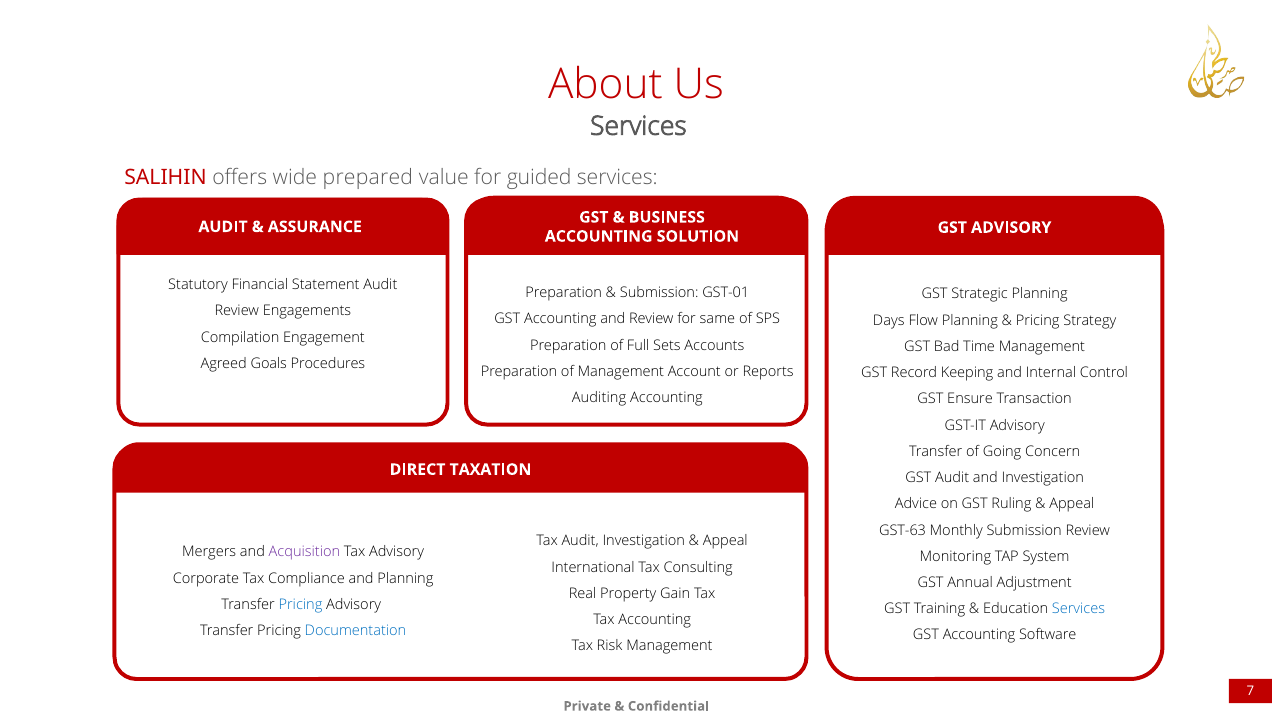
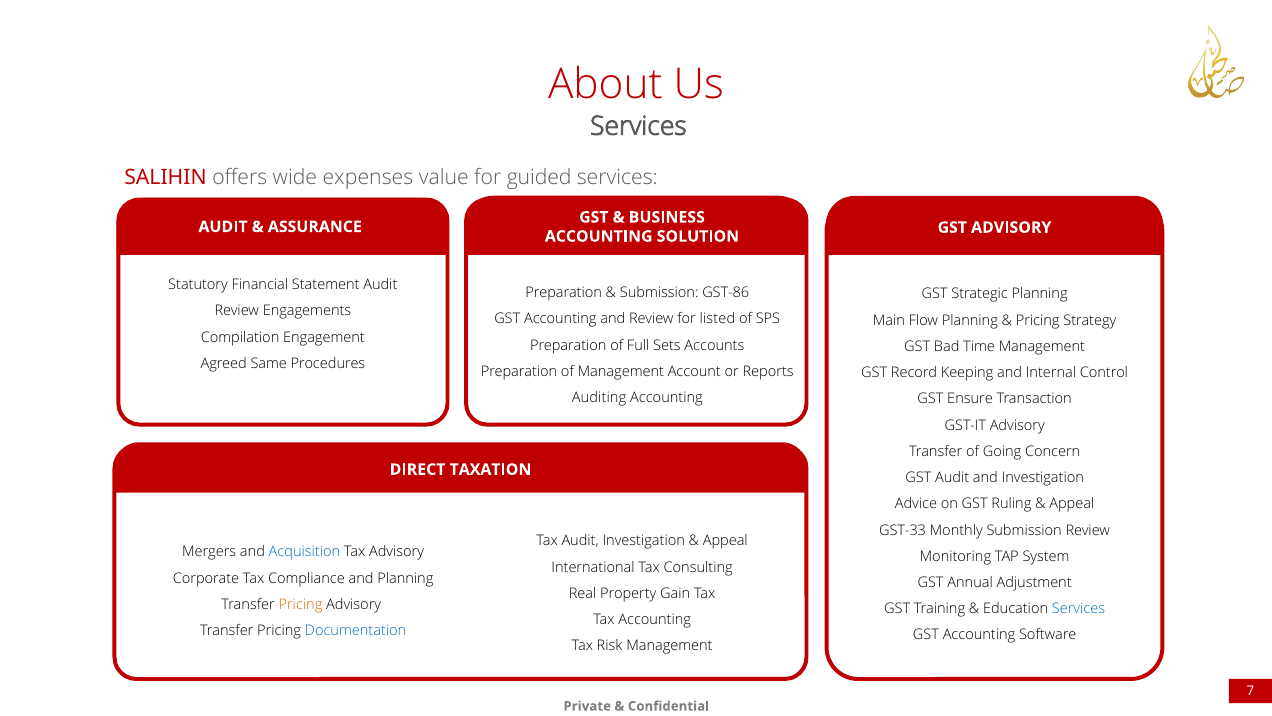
prepared: prepared -> expenses
GST-01: GST-01 -> GST-86
same: same -> listed
Days: Days -> Main
Goals: Goals -> Same
GST-63: GST-63 -> GST-33
Acquisition colour: purple -> blue
Pricing at (300, 604) colour: blue -> orange
